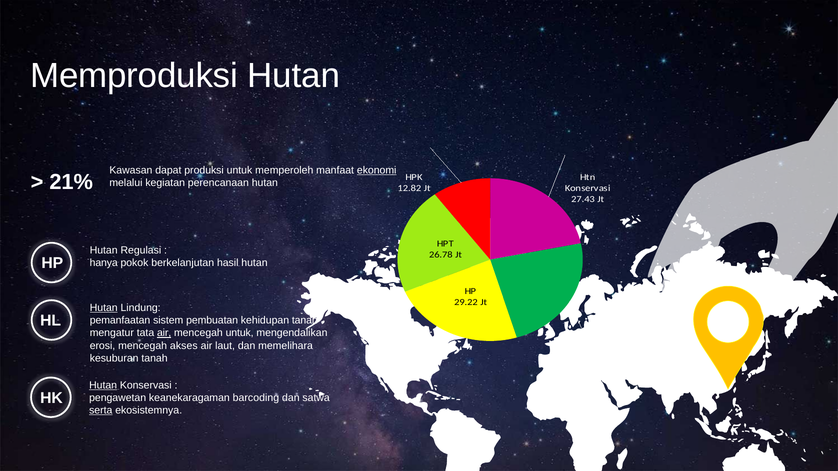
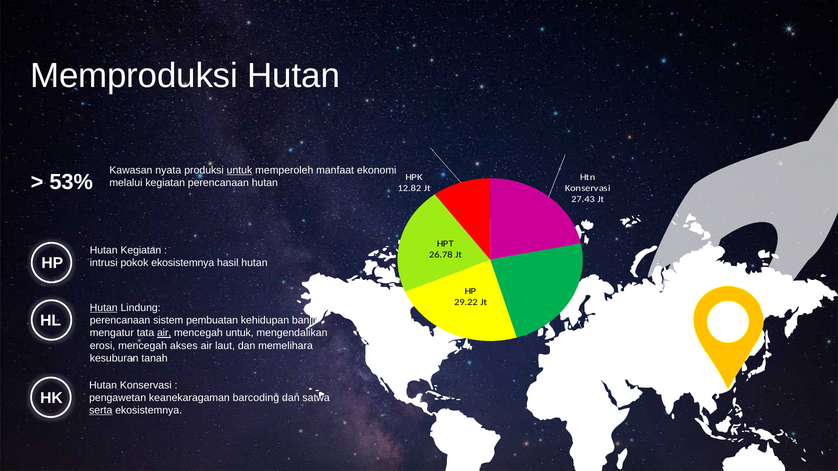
dapat: dapat -> nyata
untuk at (240, 171) underline: none -> present
ekonomi underline: present -> none
21%: 21% -> 53%
Hutan Regulasi: Regulasi -> Kegiatan
hanya: hanya -> intrusi
pokok berkelanjutan: berkelanjutan -> ekosistemnya
pemanfaatan at (120, 321): pemanfaatan -> perencanaan
kehidupan tanah: tanah -> banjir
Hutan at (103, 386) underline: present -> none
